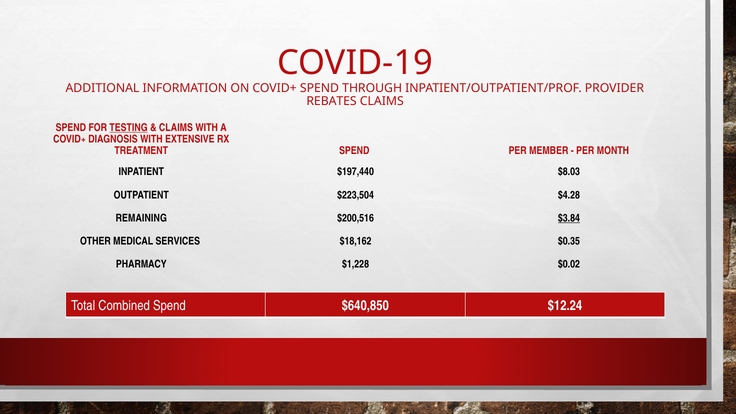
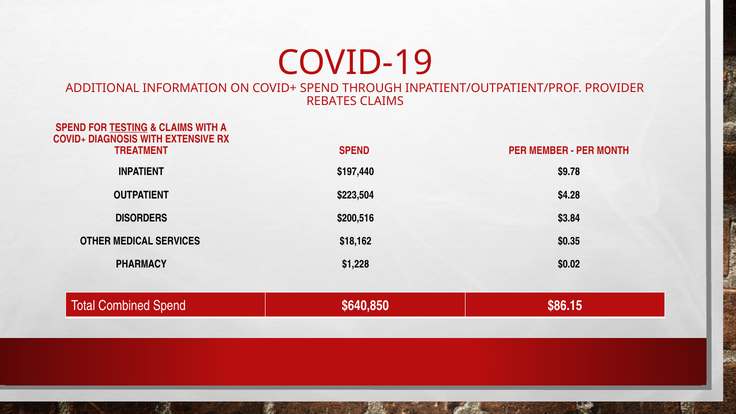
$8.03: $8.03 -> $9.78
REMAINING: REMAINING -> DISORDERS
$3.84 underline: present -> none
$12.24: $12.24 -> $86.15
